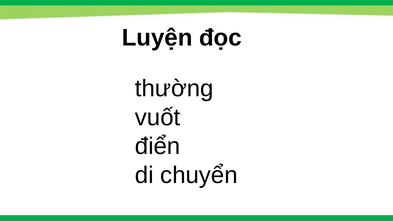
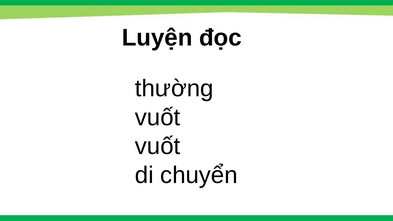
điển at (158, 146): điển -> vuốt
